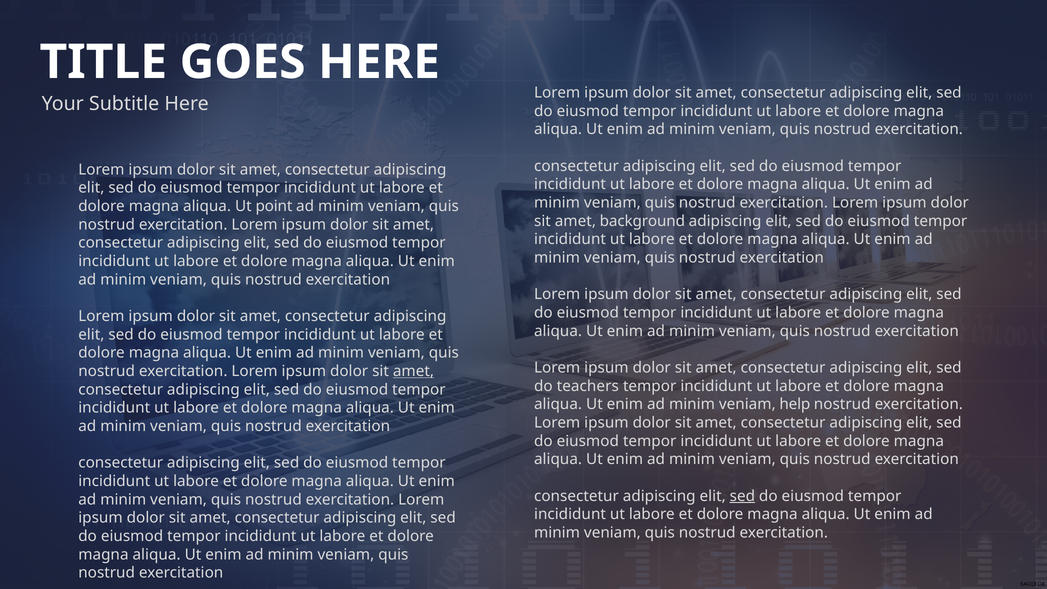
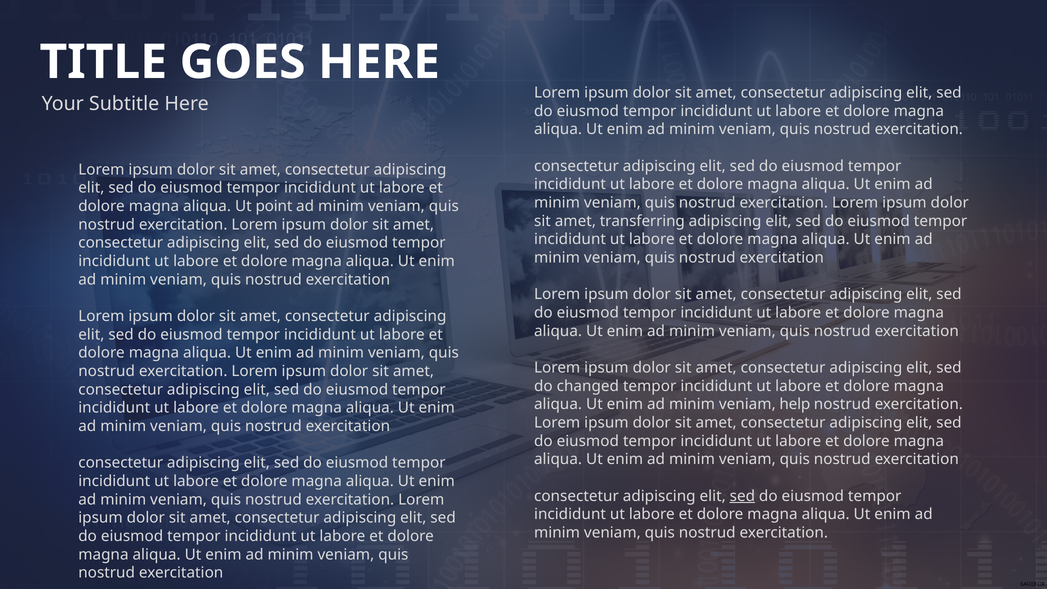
background: background -> transferring
amet at (413, 371) underline: present -> none
teachers: teachers -> changed
